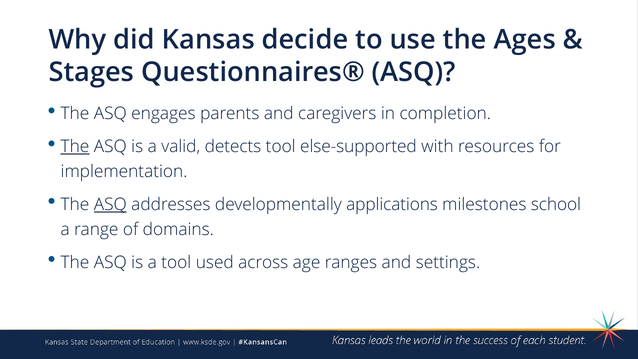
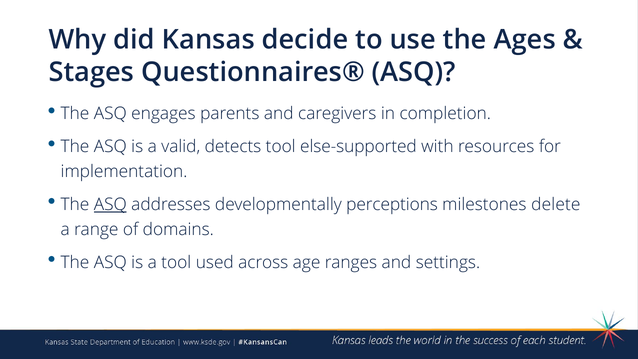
The at (75, 147) underline: present -> none
applications: applications -> perceptions
school: school -> delete
